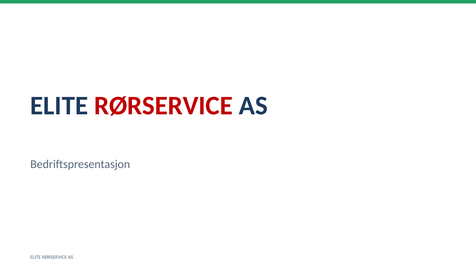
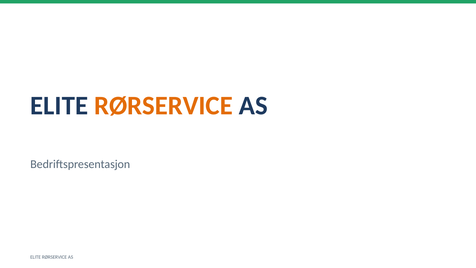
RØRSERVICE at (163, 106) colour: red -> orange
